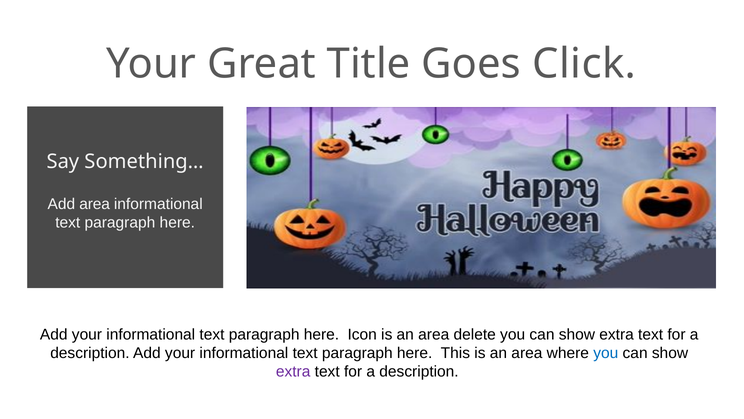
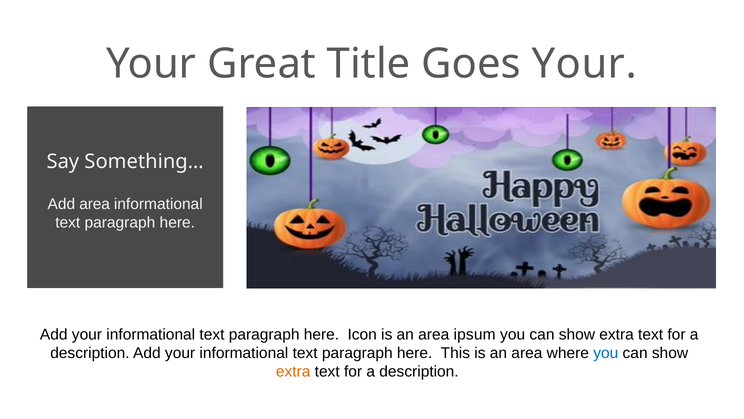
Goes Click: Click -> Your
delete: delete -> ipsum
extra at (293, 371) colour: purple -> orange
